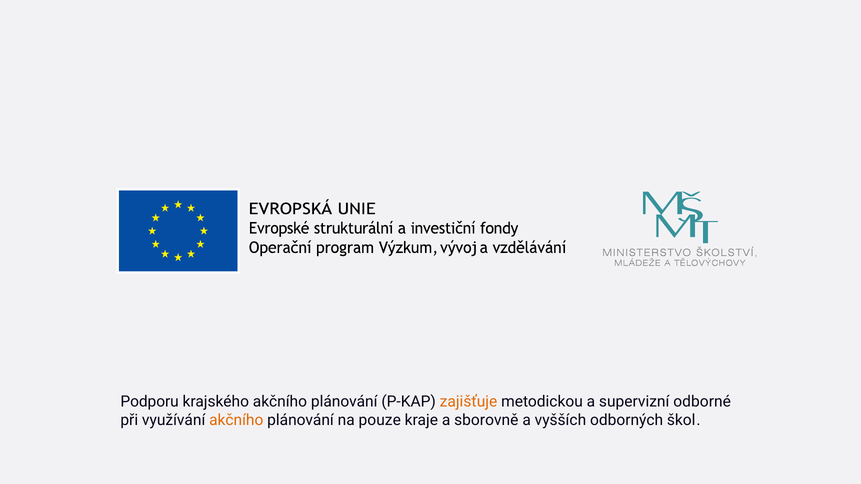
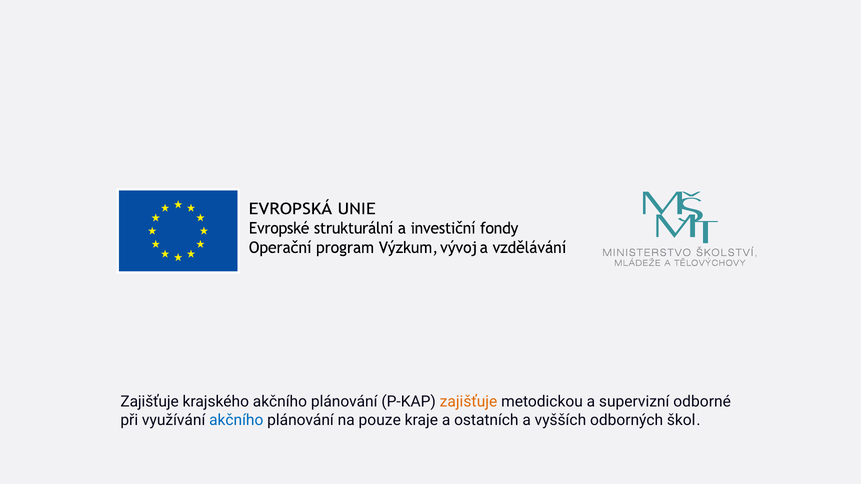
Podporu at (150, 402): Podporu -> Zajišťuje
akčního at (236, 420) colour: orange -> blue
sborovně: sborovně -> ostatních
